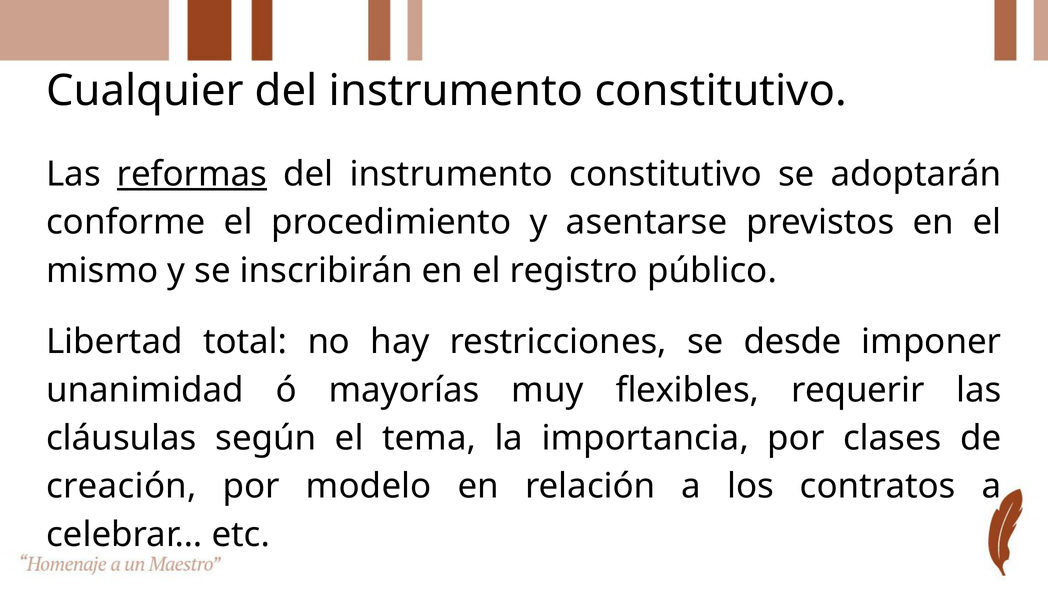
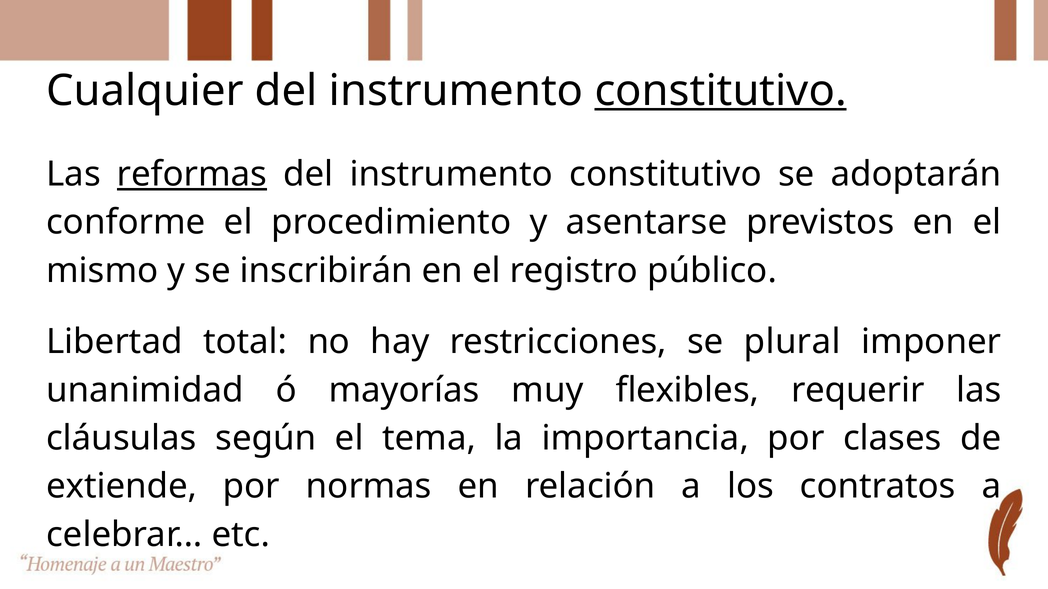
constitutivo at (721, 91) underline: none -> present
desde: desde -> plural
creación: creación -> extiende
modelo: modelo -> normas
